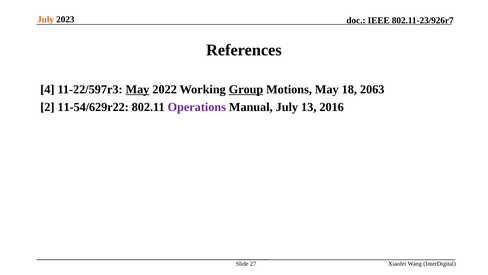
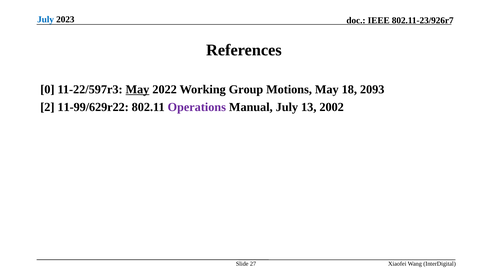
July at (46, 19) colour: orange -> blue
4: 4 -> 0
Group underline: present -> none
2063: 2063 -> 2093
11-54/629r22: 11-54/629r22 -> 11-99/629r22
2016: 2016 -> 2002
